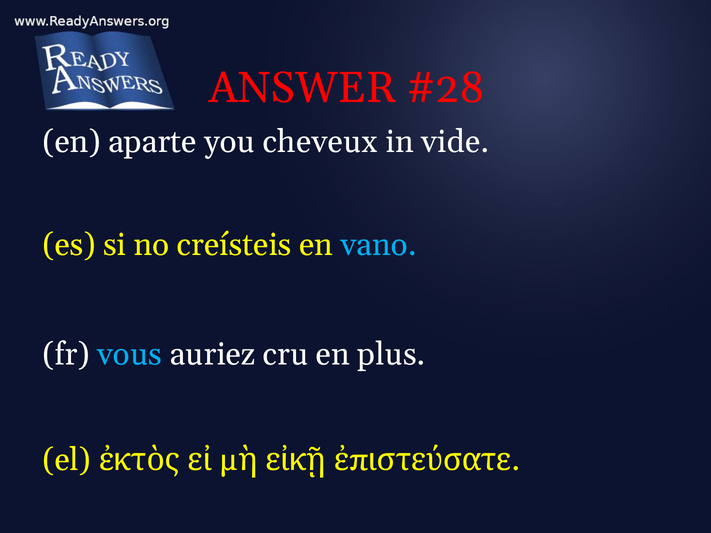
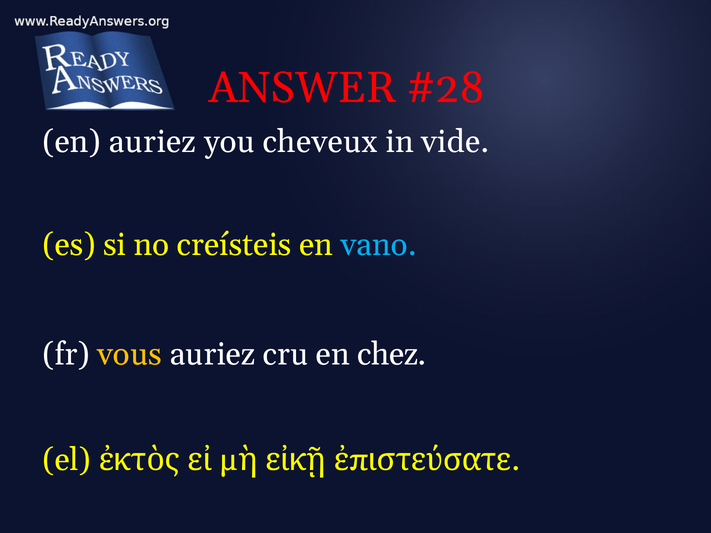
en aparte: aparte -> auriez
vous colour: light blue -> yellow
plus: plus -> chez
